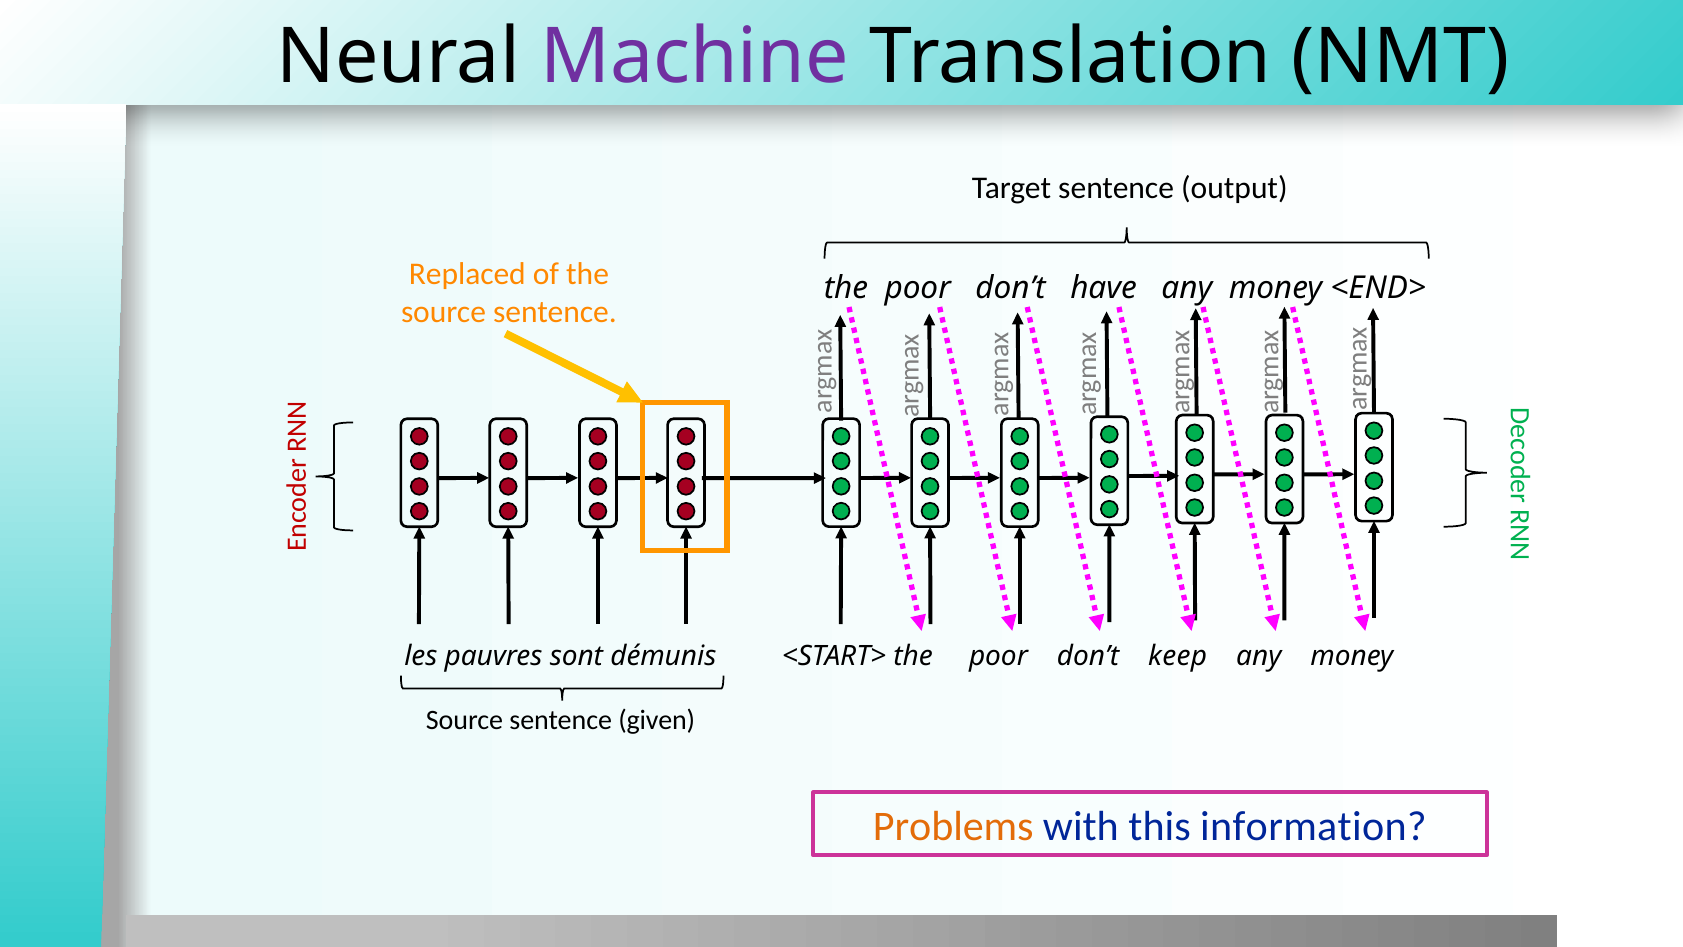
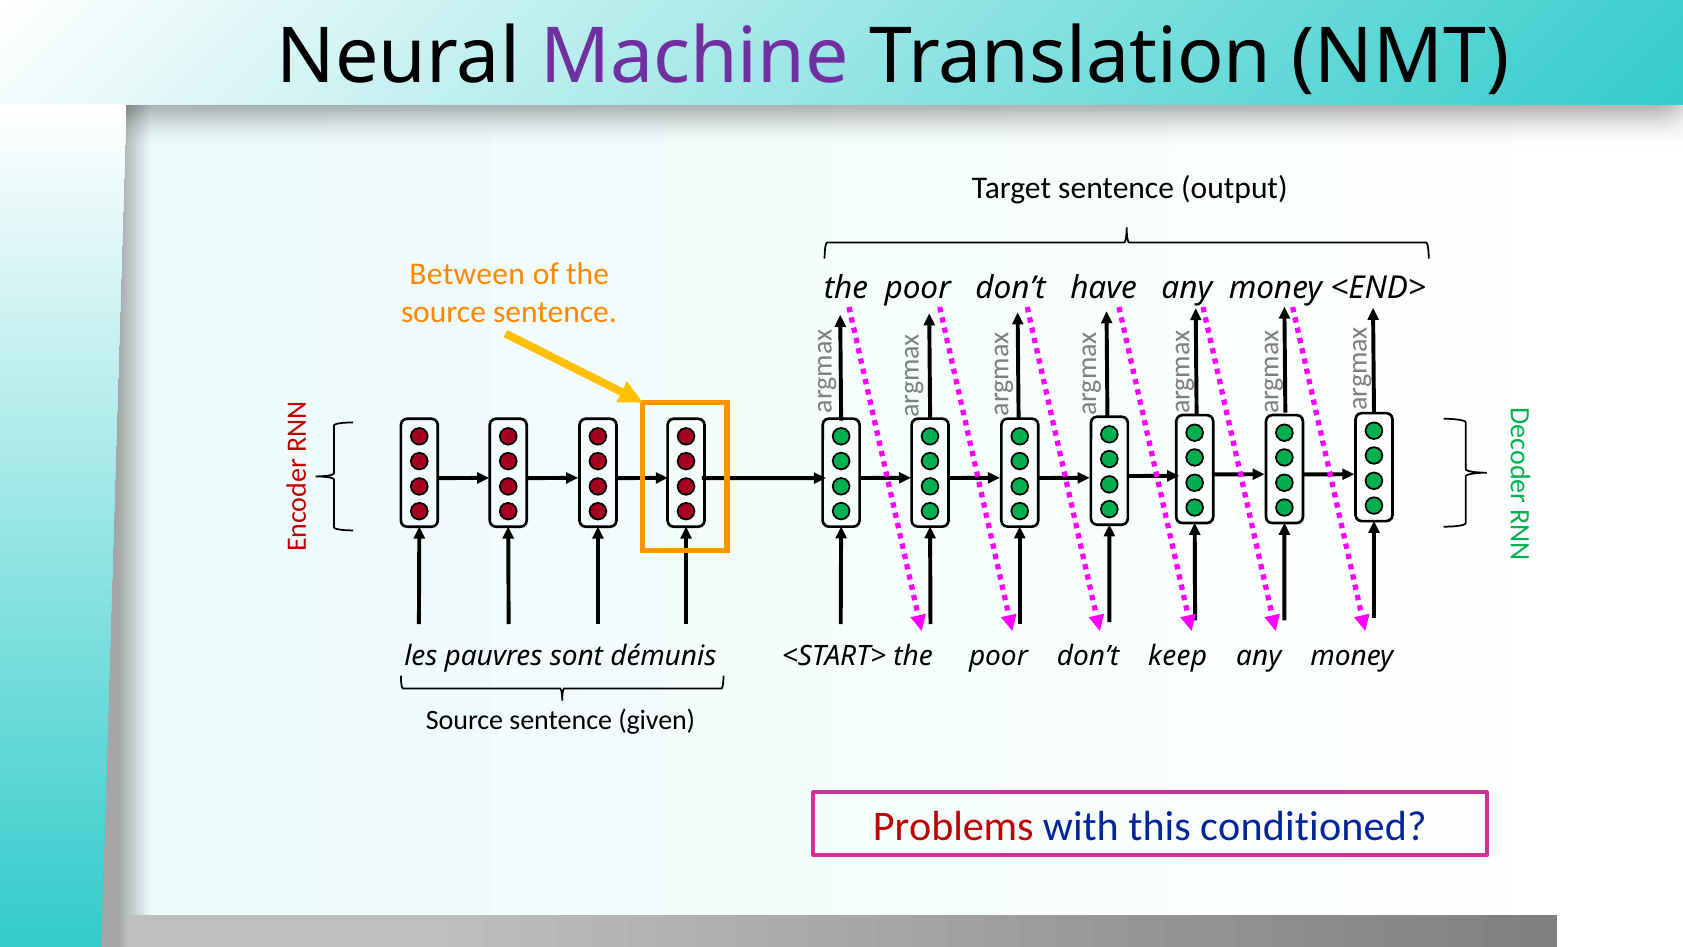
Replaced: Replaced -> Between
Problems colour: orange -> red
information: information -> conditioned
